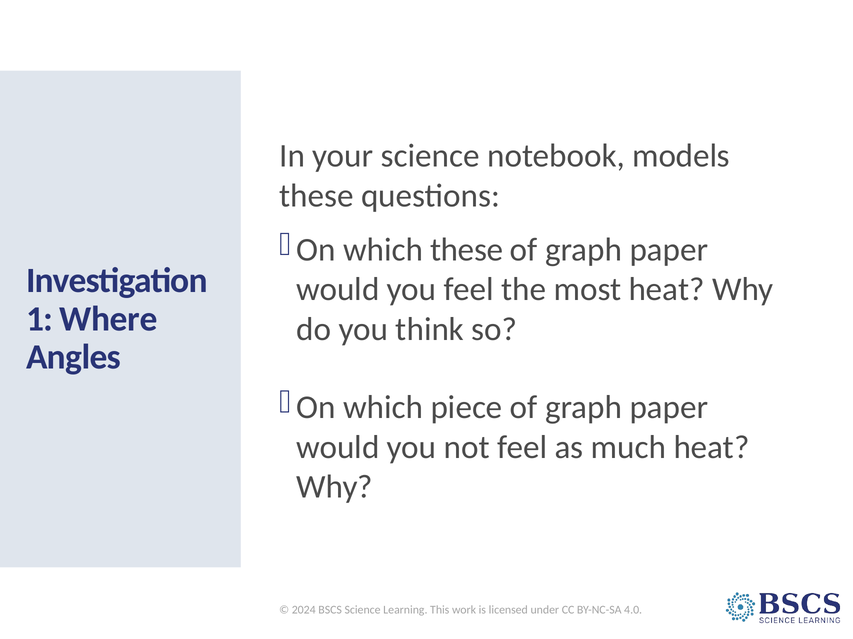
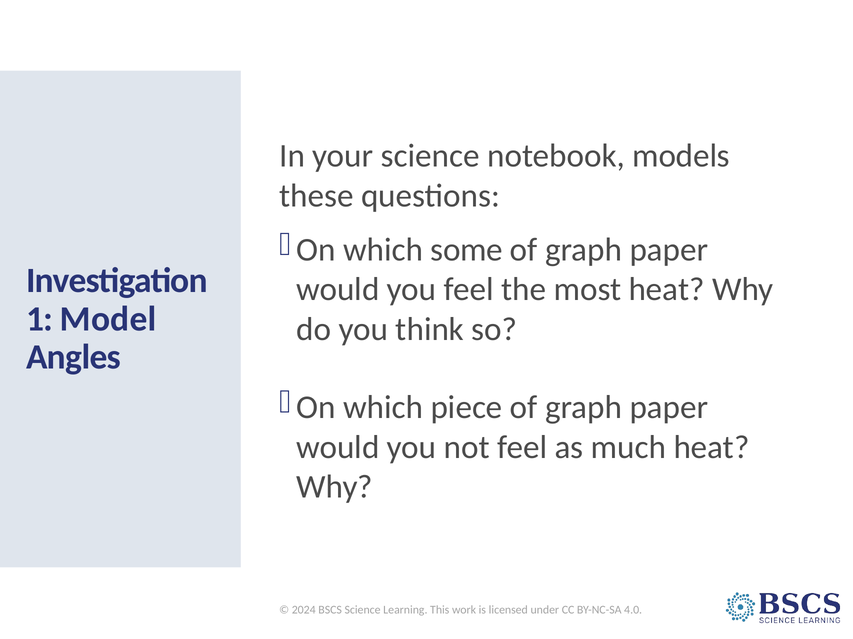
which these: these -> some
Where: Where -> Model
